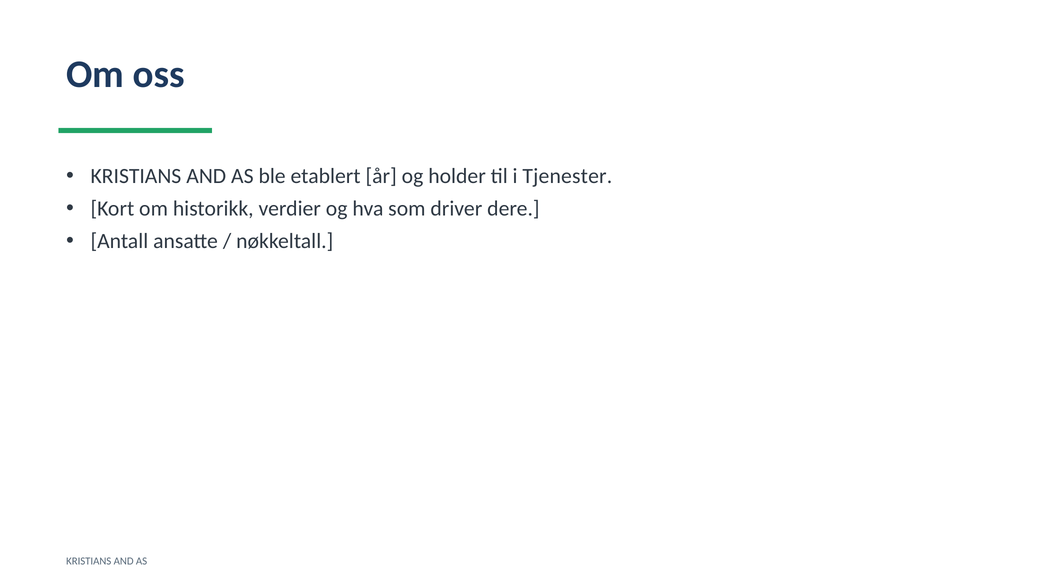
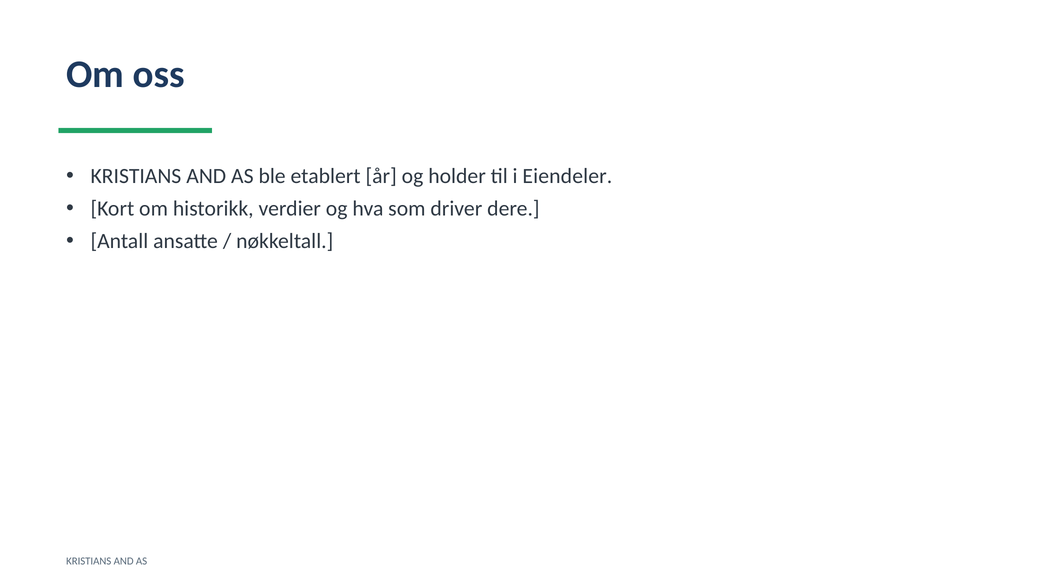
Tjenester: Tjenester -> Eiendeler
